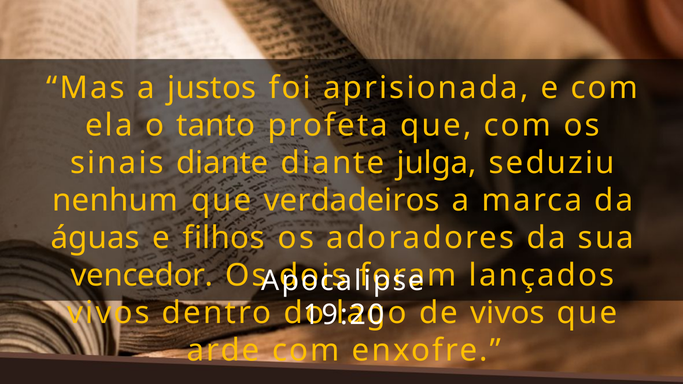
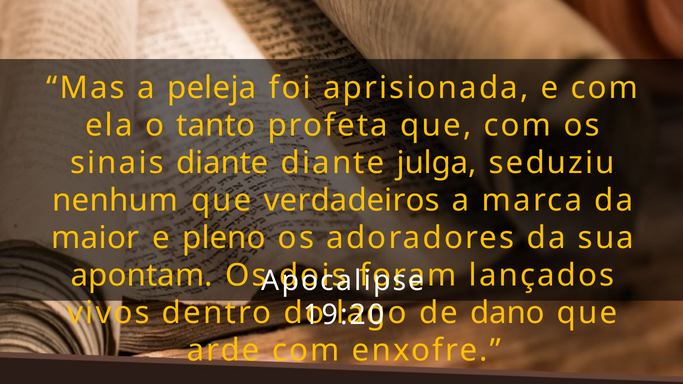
justos: justos -> peleja
águas: águas -> maior
filhos: filhos -> pleno
vencedor: vencedor -> apontam
de vivos: vivos -> dano
